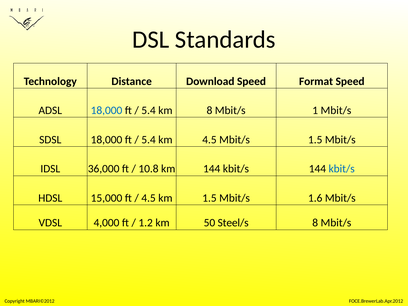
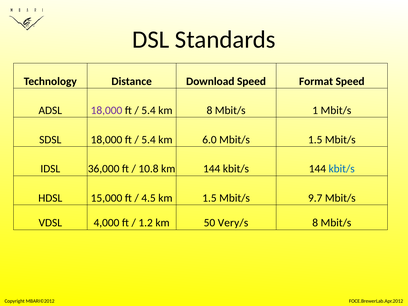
18,000 at (107, 110) colour: blue -> purple
km 4.5: 4.5 -> 6.0
1.6: 1.6 -> 9.7
Steel/s: Steel/s -> Very/s
